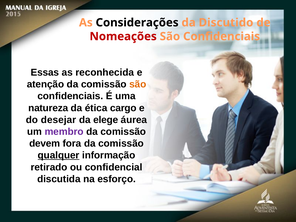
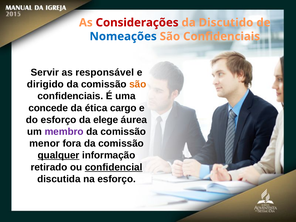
Considerações colour: black -> red
Nomeações colour: red -> blue
Essas: Essas -> Servir
reconhecida: reconhecida -> responsável
atenção: atenção -> dirigido
natureza: natureza -> concede
do desejar: desejar -> esforço
devem: devem -> menor
confidencial underline: none -> present
